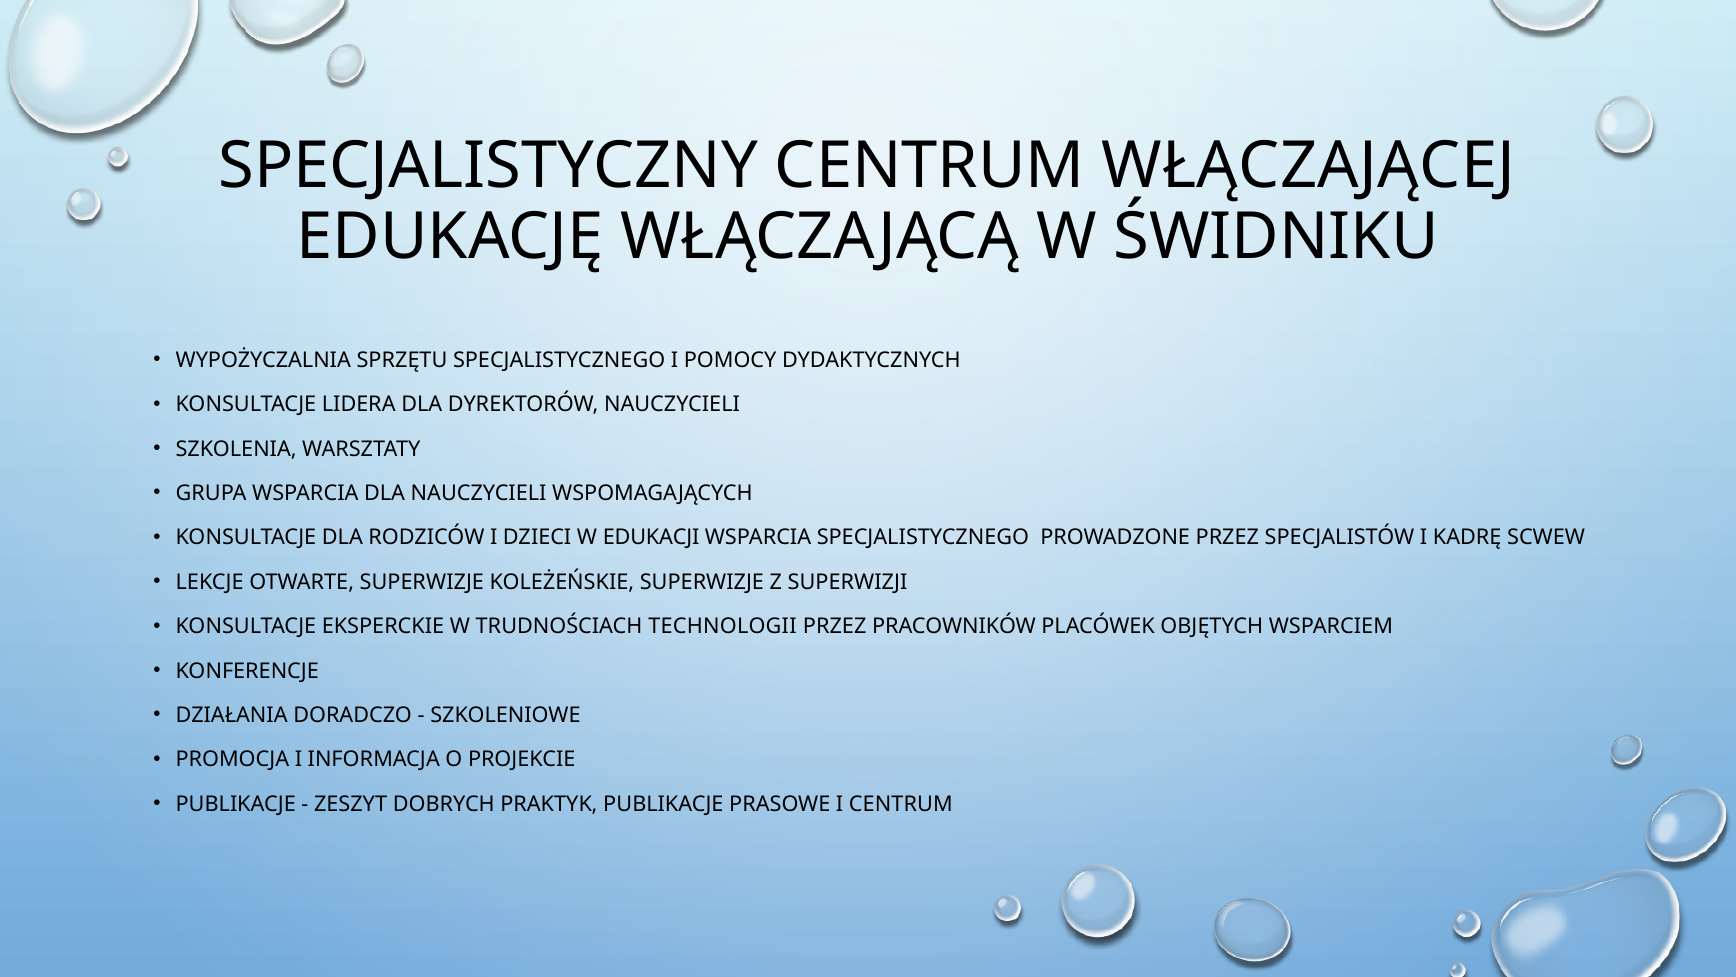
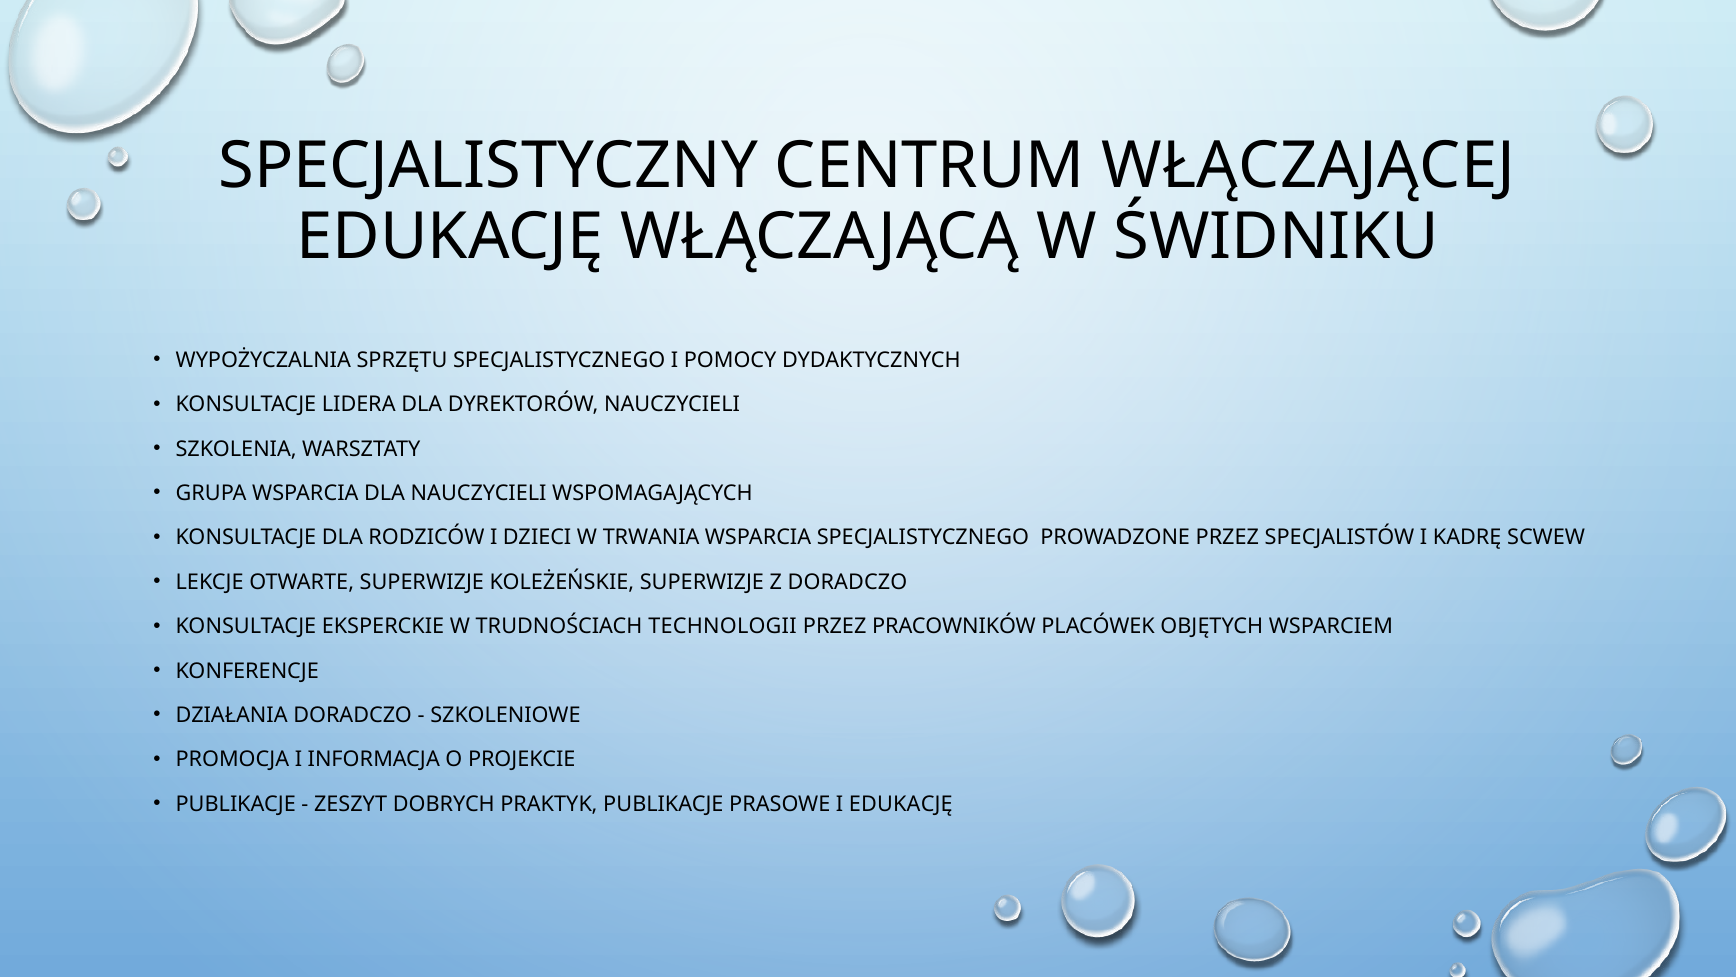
EDUKACJI: EDUKACJI -> TRWANIA
Z SUPERWIZJI: SUPERWIZJI -> DORADCZO
I CENTRUM: CENTRUM -> EDUKACJĘ
